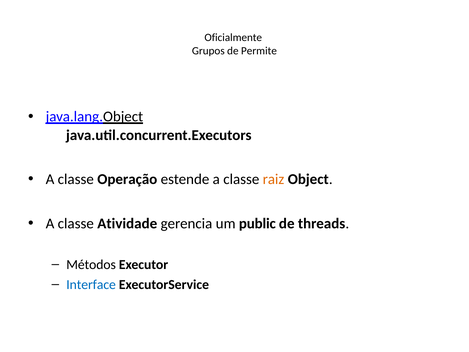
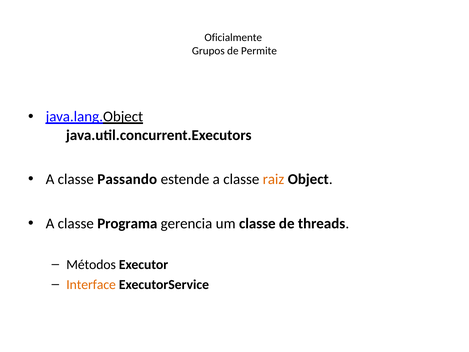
Operação: Operação -> Passando
Atividade: Atividade -> Programa
um public: public -> classe
Interface colour: blue -> orange
